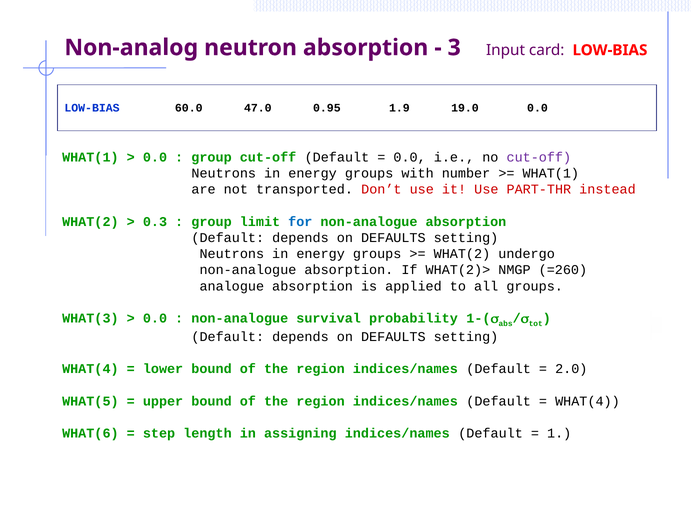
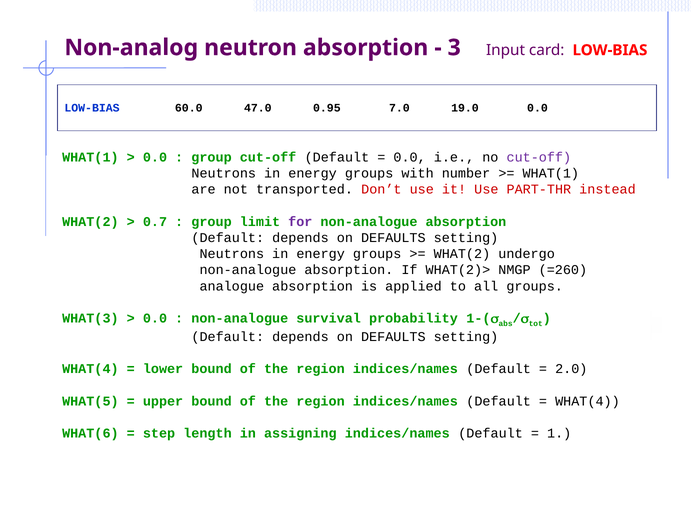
1.9: 1.9 -> 7.0
0.3: 0.3 -> 0.7
for colour: blue -> purple
